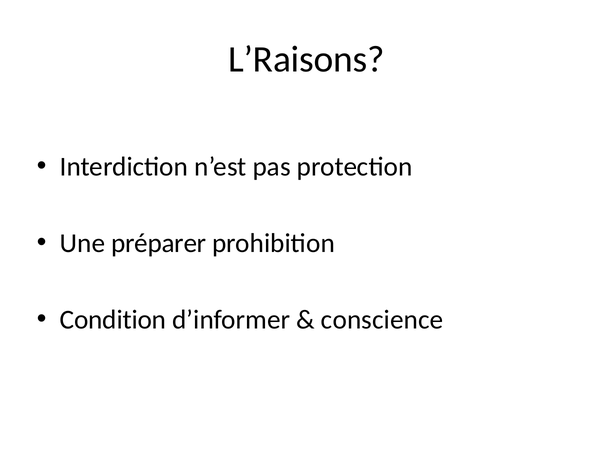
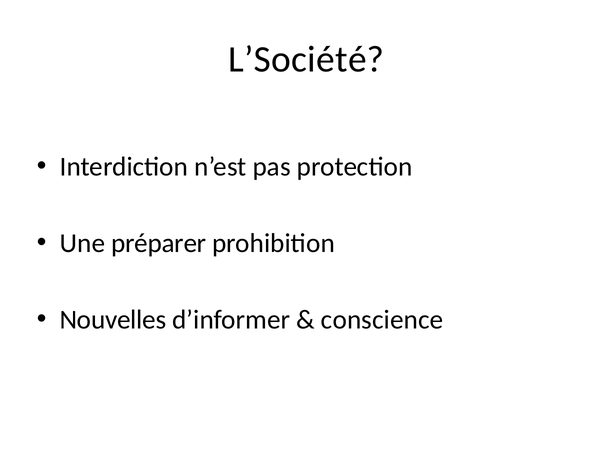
L’Raisons: L’Raisons -> L’Société
Condition: Condition -> Nouvelles
